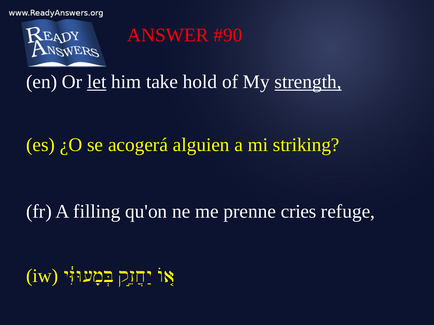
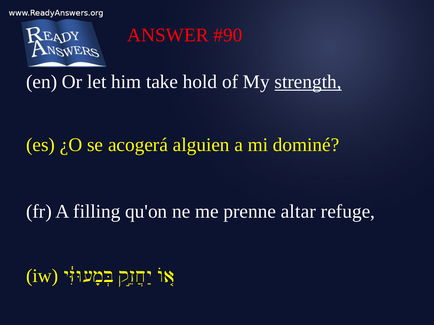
let underline: present -> none
striking: striking -> dominé
cries: cries -> altar
